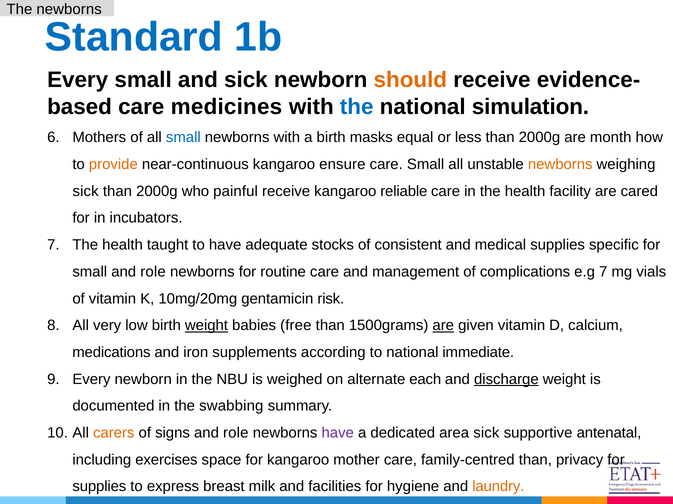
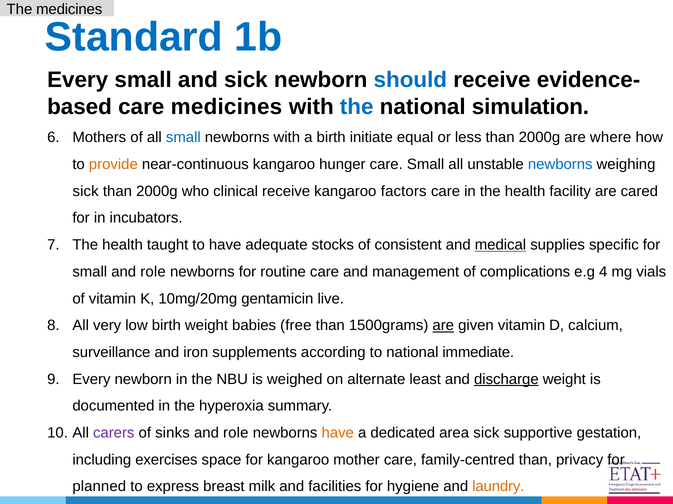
The newborns: newborns -> medicines
should colour: orange -> blue
masks: masks -> initiate
month: month -> where
ensure: ensure -> hunger
newborns at (560, 165) colour: orange -> blue
painful: painful -> clinical
reliable: reliable -> factors
medical underline: none -> present
e.g 7: 7 -> 4
risk: risk -> live
weight at (206, 326) underline: present -> none
medications: medications -> surveillance
each: each -> least
swabbing: swabbing -> hyperoxia
carers colour: orange -> purple
signs: signs -> sinks
have at (338, 433) colour: purple -> orange
antenatal: antenatal -> gestation
supplies at (99, 487): supplies -> planned
